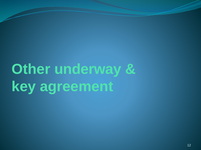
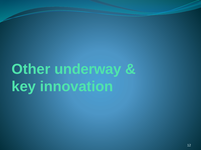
agreement: agreement -> innovation
